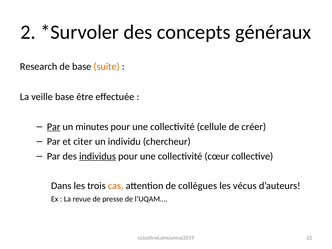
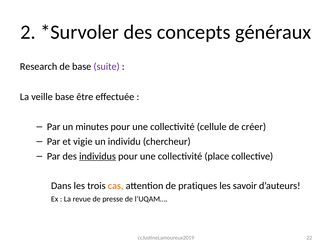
suite colour: orange -> purple
Par at (54, 127) underline: present -> none
citer: citer -> vigie
cœur: cœur -> place
collègues: collègues -> pratiques
vécus: vécus -> savoir
